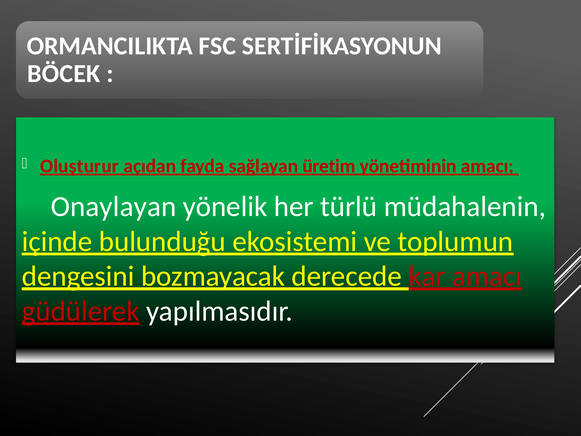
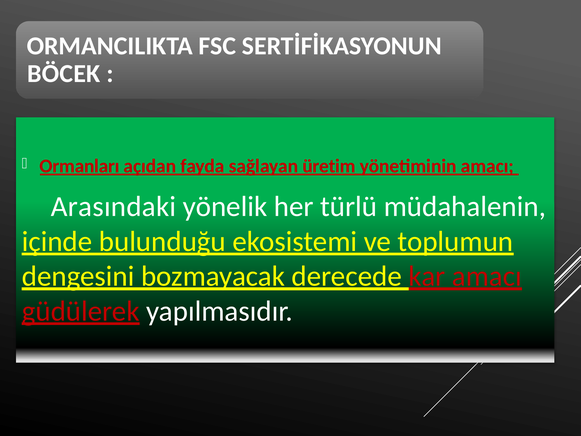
Oluşturur: Oluşturur -> Ormanları
Onaylayan: Onaylayan -> Arasındaki
